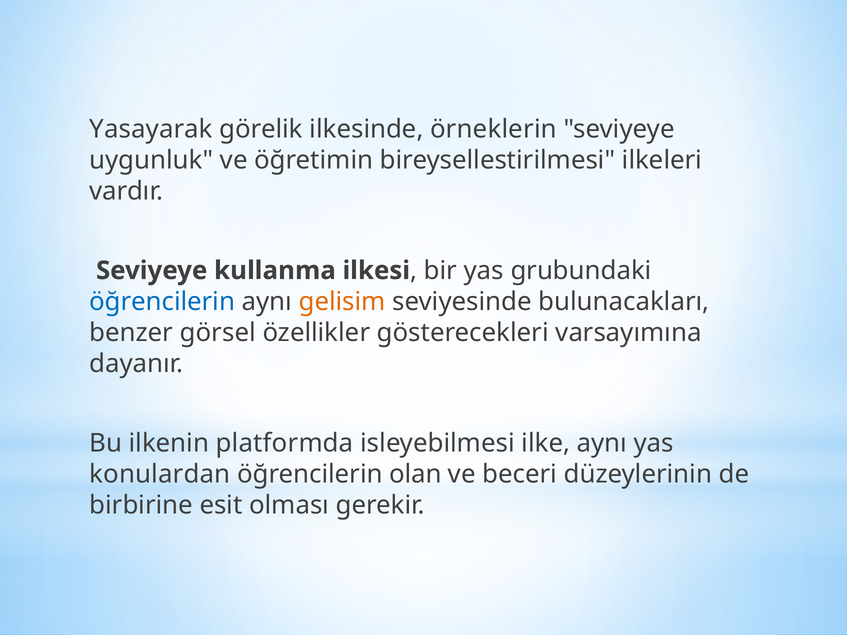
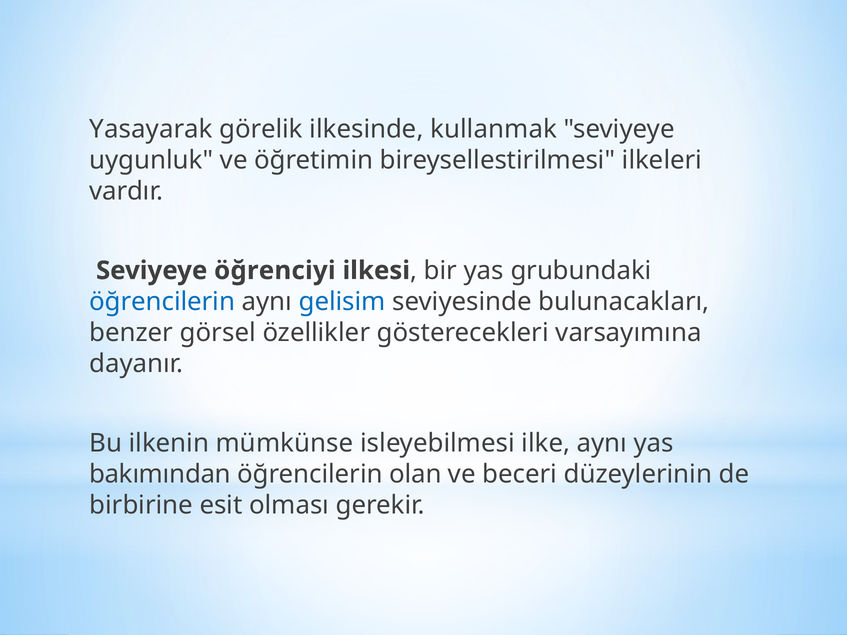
örneklerin: örneklerin -> kullanmak
kullanma: kullanma -> öğrenciyi
gelisim colour: orange -> blue
platformda: platformda -> mümkünse
konulardan: konulardan -> bakımından
